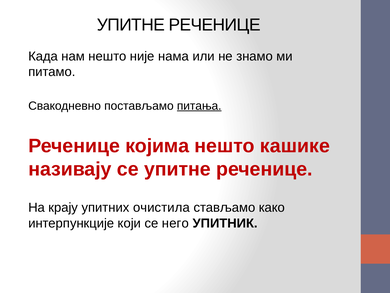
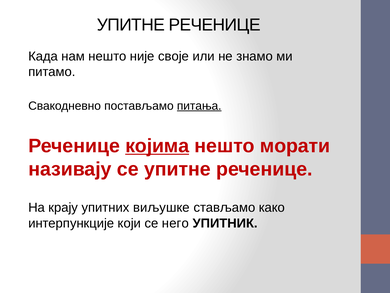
нама: нама -> своје
којима underline: none -> present
кашике: кашике -> морати
очистила: очистила -> виљушке
